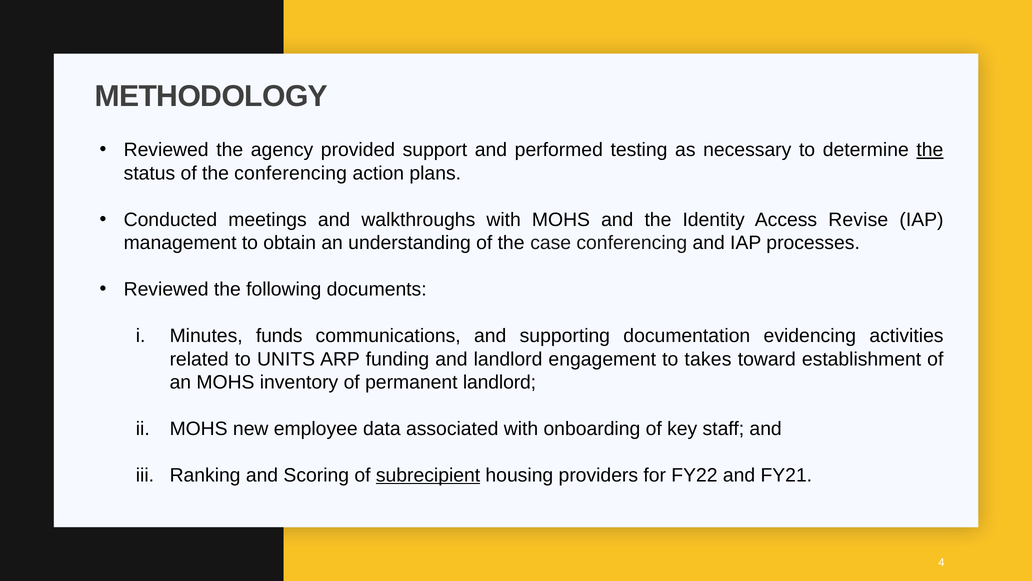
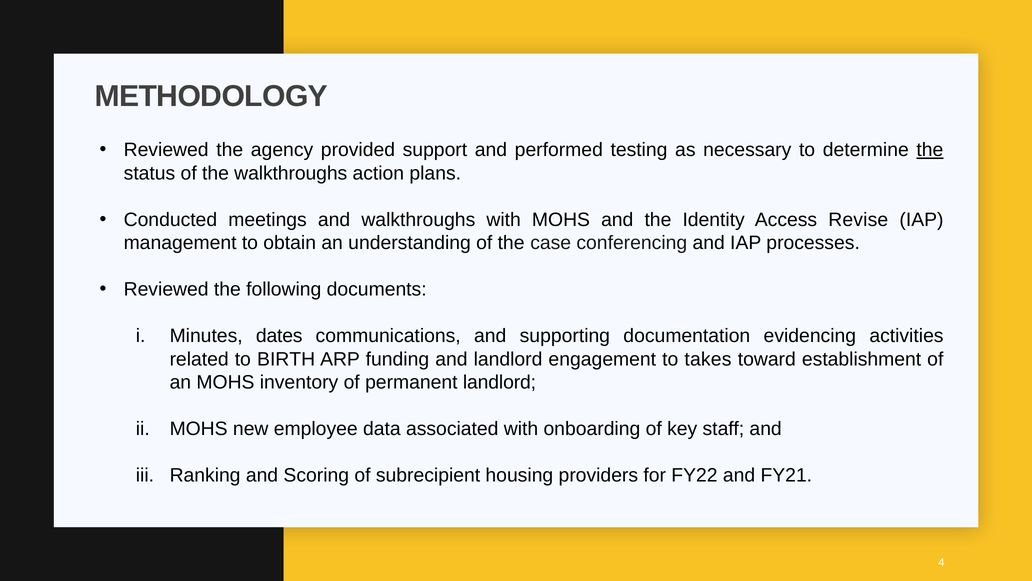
the conferencing: conferencing -> walkthroughs
funds: funds -> dates
UNITS: UNITS -> BIRTH
subrecipient underline: present -> none
